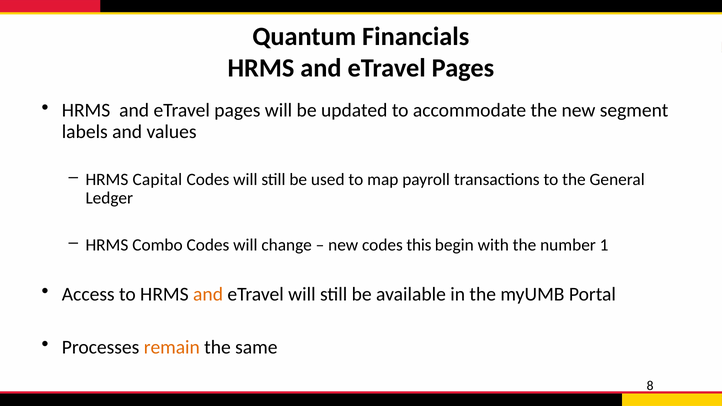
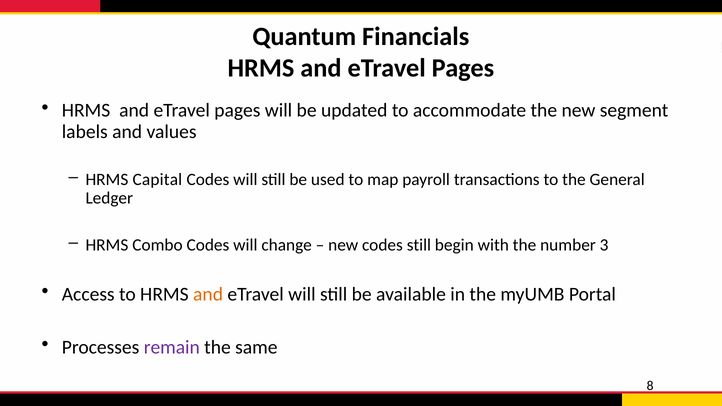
codes this: this -> still
1: 1 -> 3
remain colour: orange -> purple
